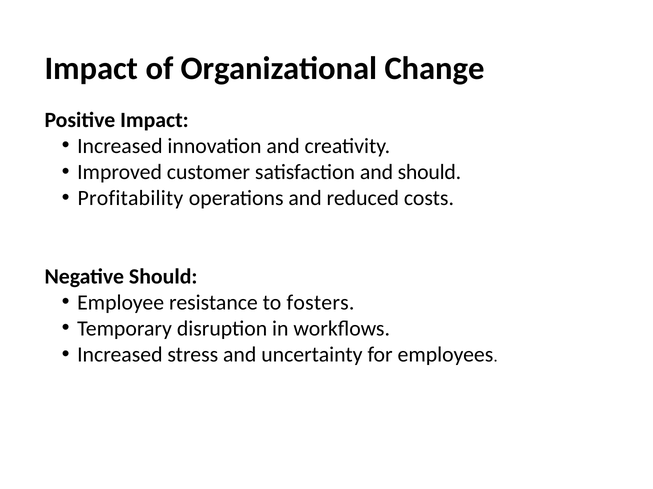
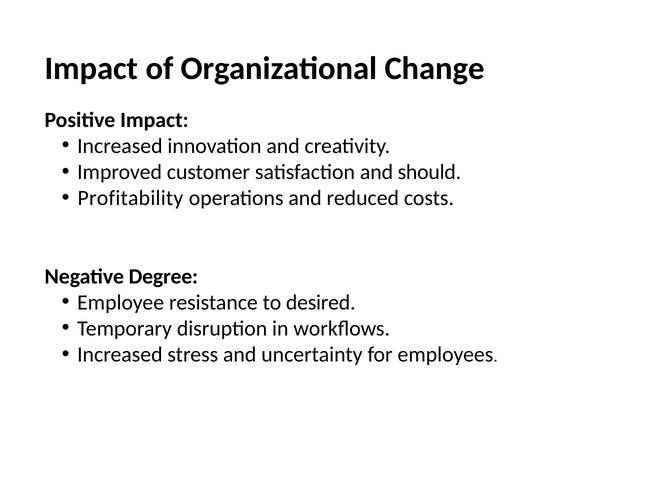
Negative Should: Should -> Degree
fosters: fosters -> desired
